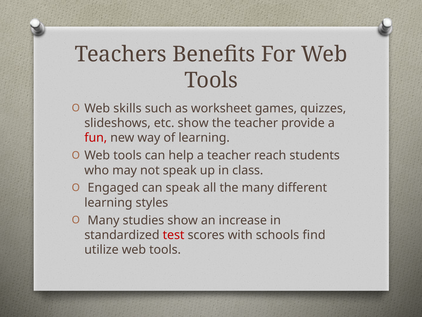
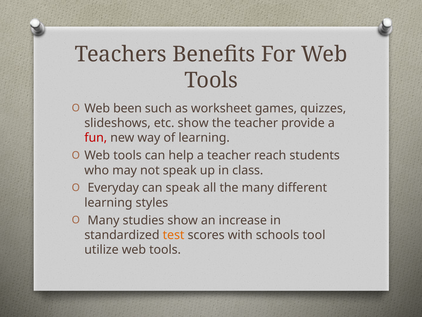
skills: skills -> been
Engaged: Engaged -> Everyday
test colour: red -> orange
find: find -> tool
